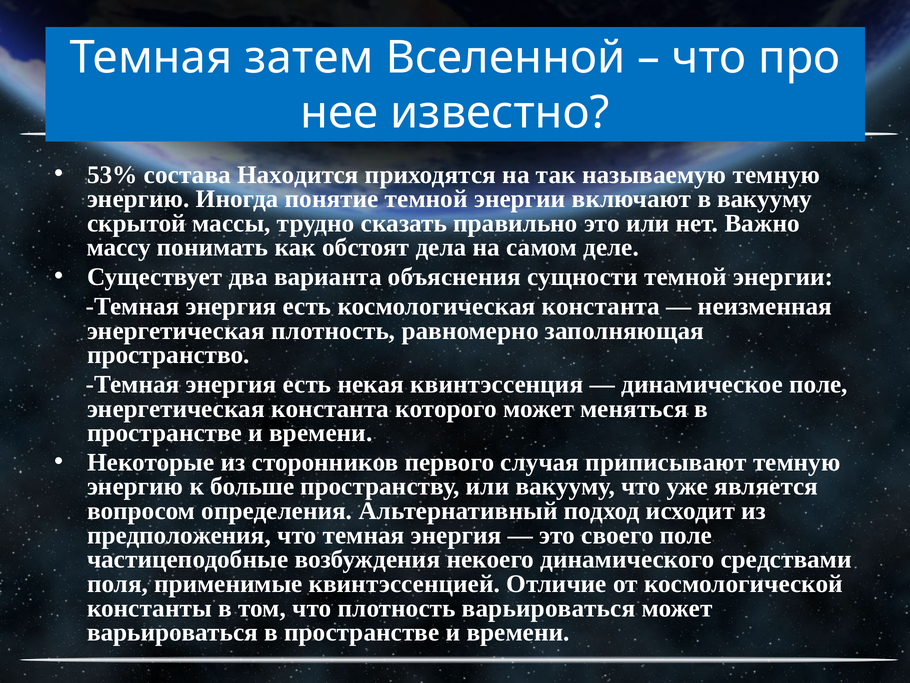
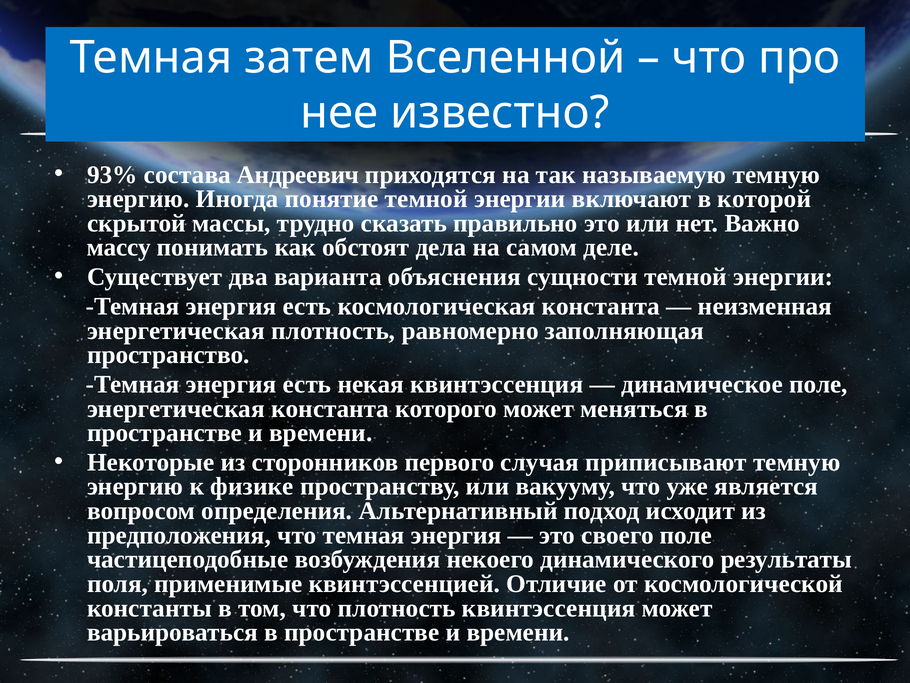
53%: 53% -> 93%
Находится: Находится -> Андреевич
в вакууму: вакууму -> которой
больше: больше -> физике
средствами: средствами -> результаты
плотность варьироваться: варьироваться -> квинтэссенция
